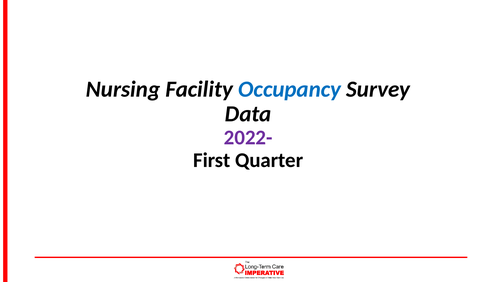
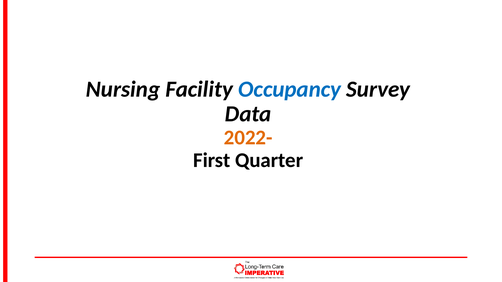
2022- colour: purple -> orange
